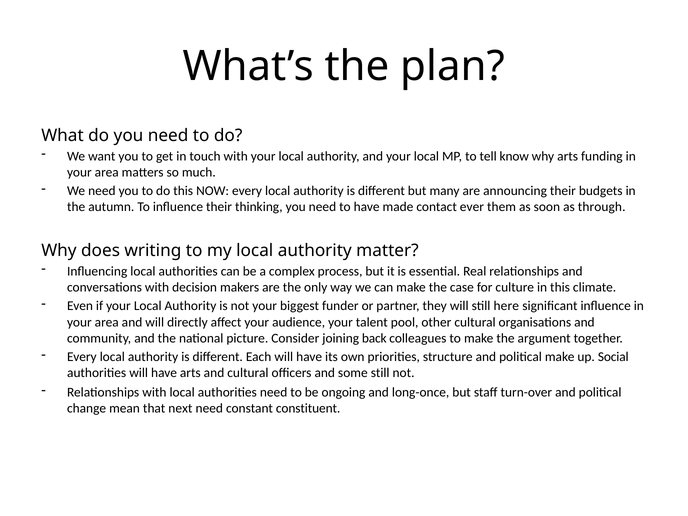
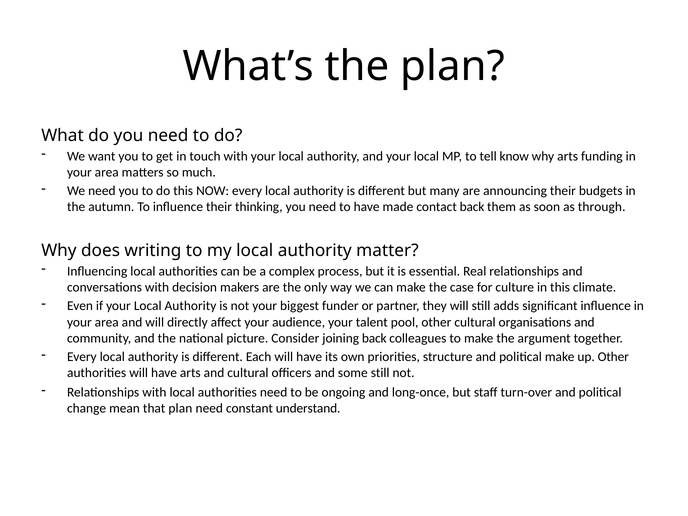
contact ever: ever -> back
here: here -> adds
up Social: Social -> Other
that next: next -> plan
constituent: constituent -> understand
